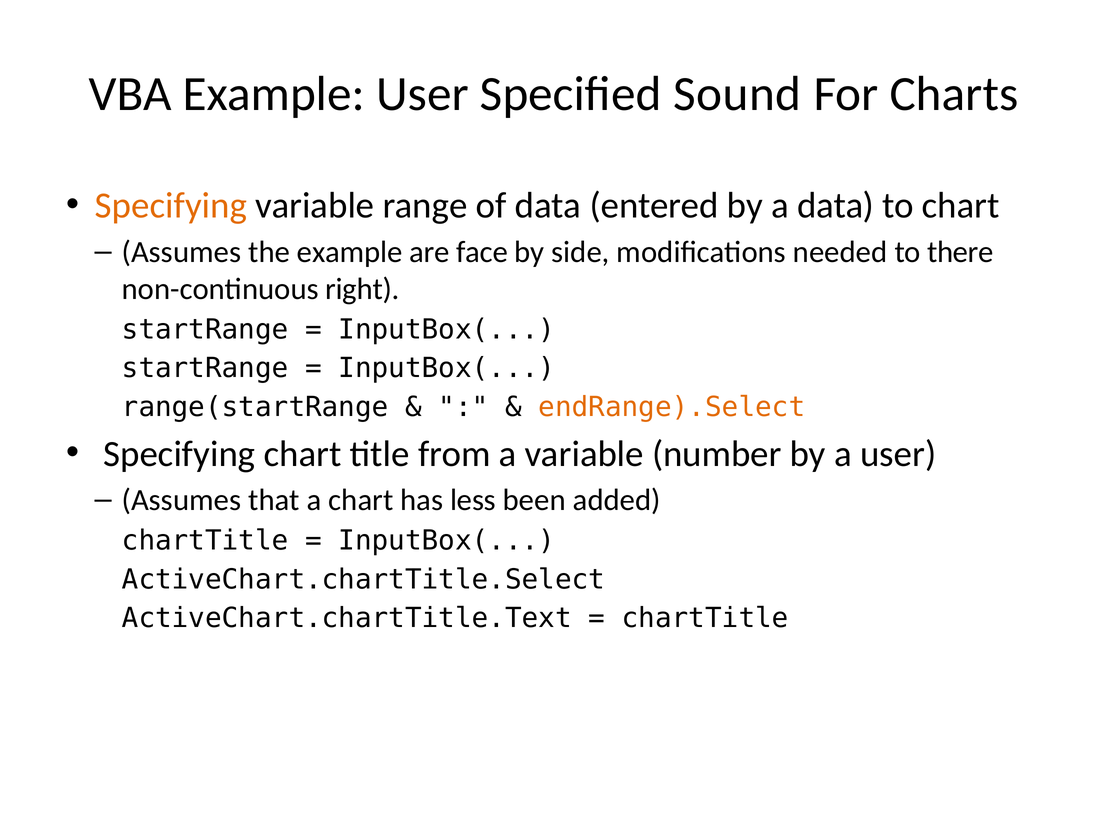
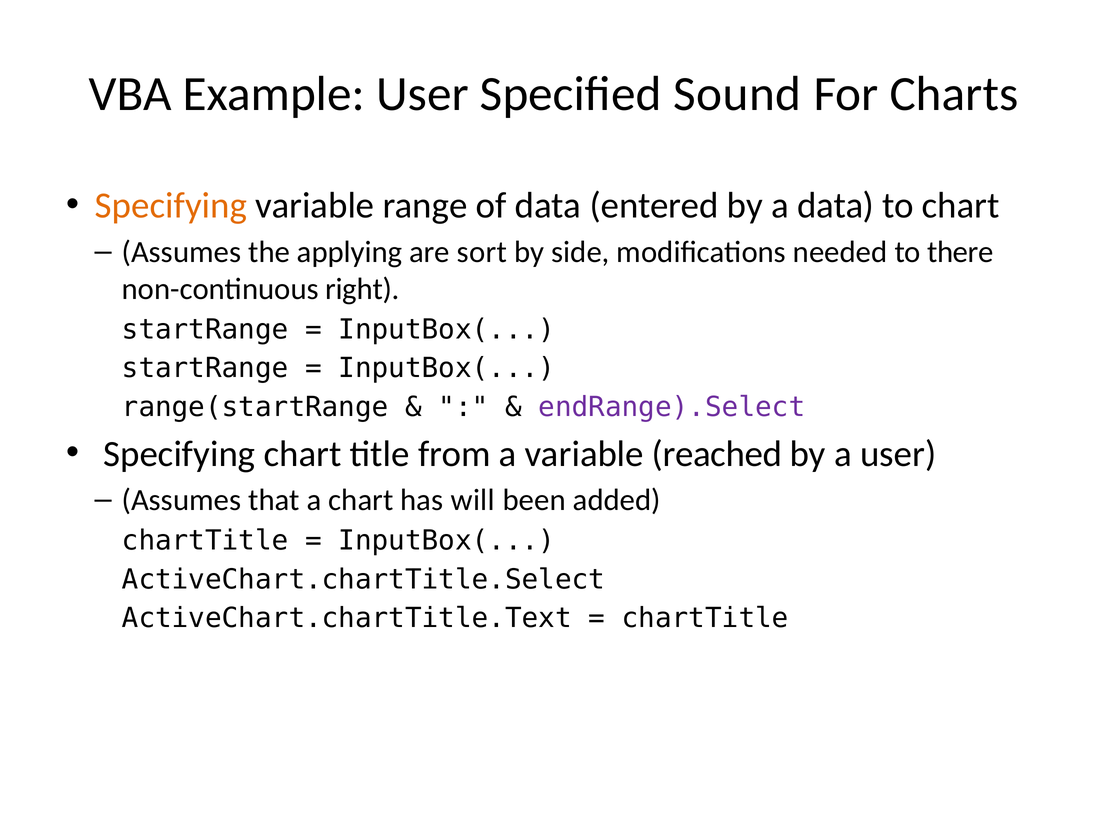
the example: example -> applying
face: face -> sort
endRange).Select colour: orange -> purple
number: number -> reached
less: less -> will
